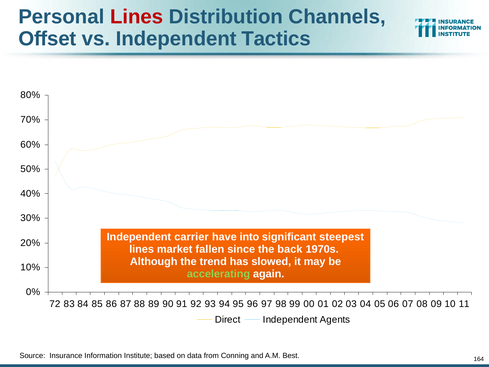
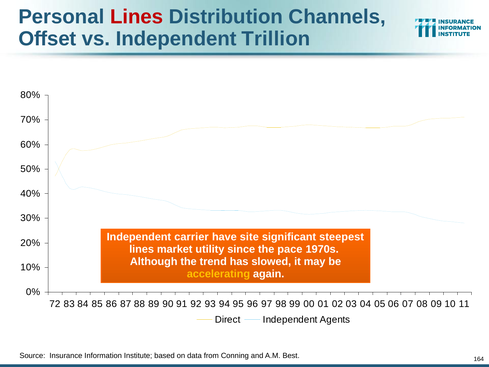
Tactics: Tactics -> Trillion
into: into -> site
fallen: fallen -> utility
back: back -> pace
accelerating colour: light green -> yellow
